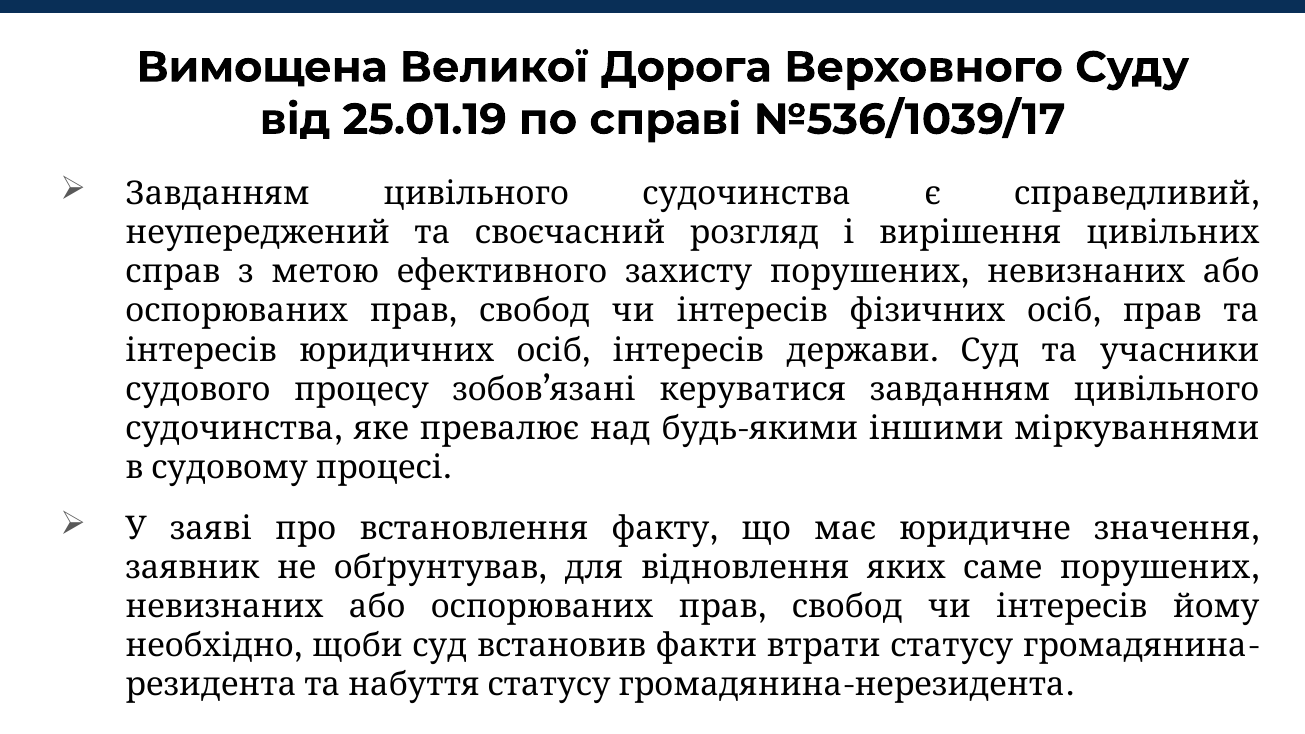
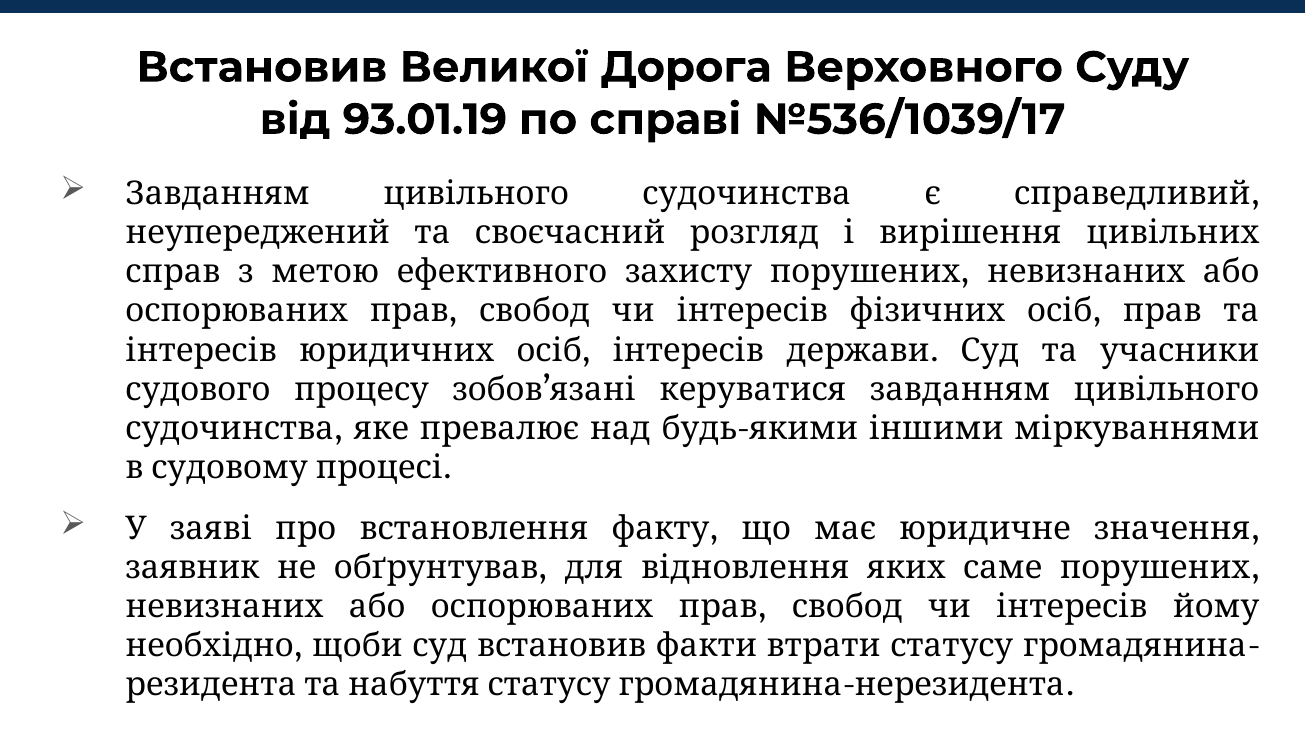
Вимощена at (262, 67): Вимощена -> Встановив
25.01.19: 25.01.19 -> 93.01.19
